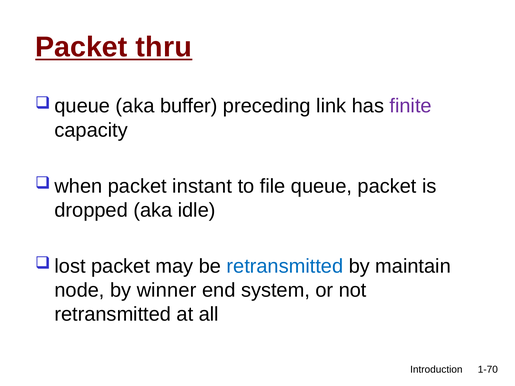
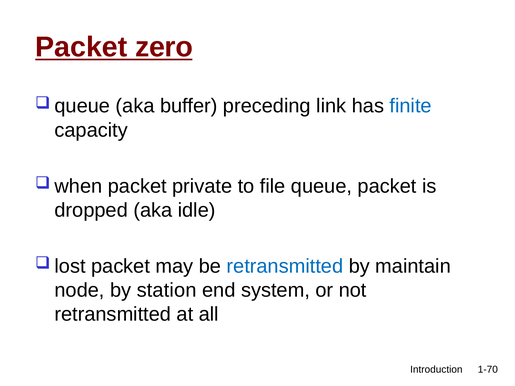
thru: thru -> zero
finite colour: purple -> blue
instant: instant -> private
winner: winner -> station
